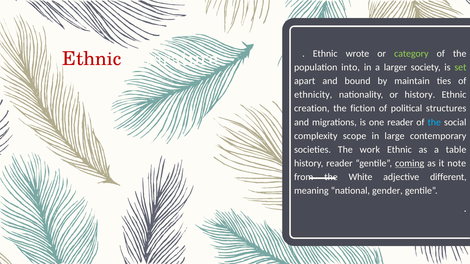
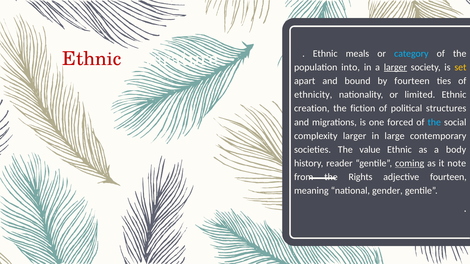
wrote: wrote -> meals
category colour: light green -> light blue
larger at (395, 67) underline: none -> present
set colour: light green -> yellow
by maintain: maintain -> fourteen
or history: history -> limited
one reader: reader -> forced
complexity scope: scope -> larger
work: work -> value
table: table -> body
White: White -> Rights
adjective different: different -> fourteen
